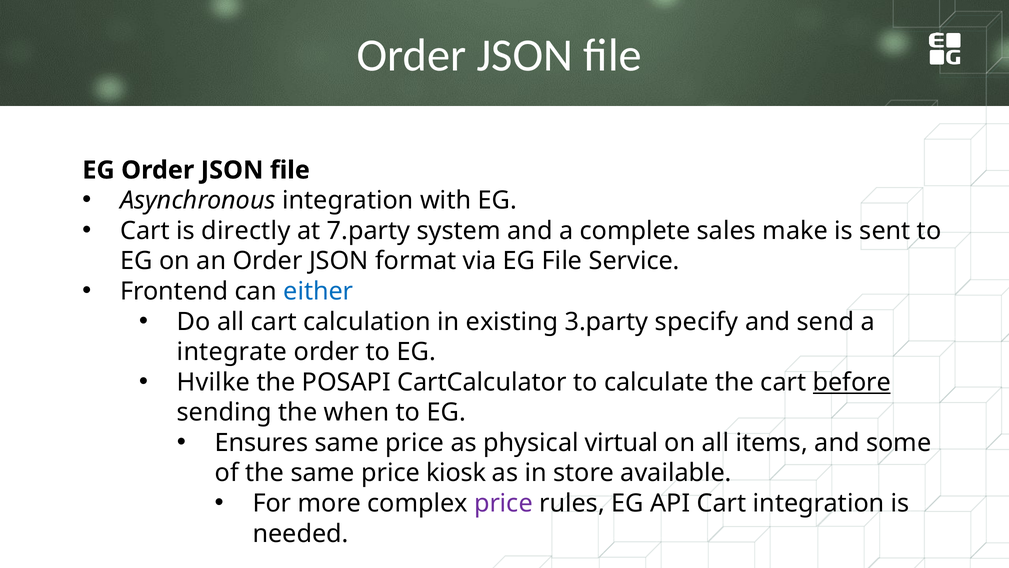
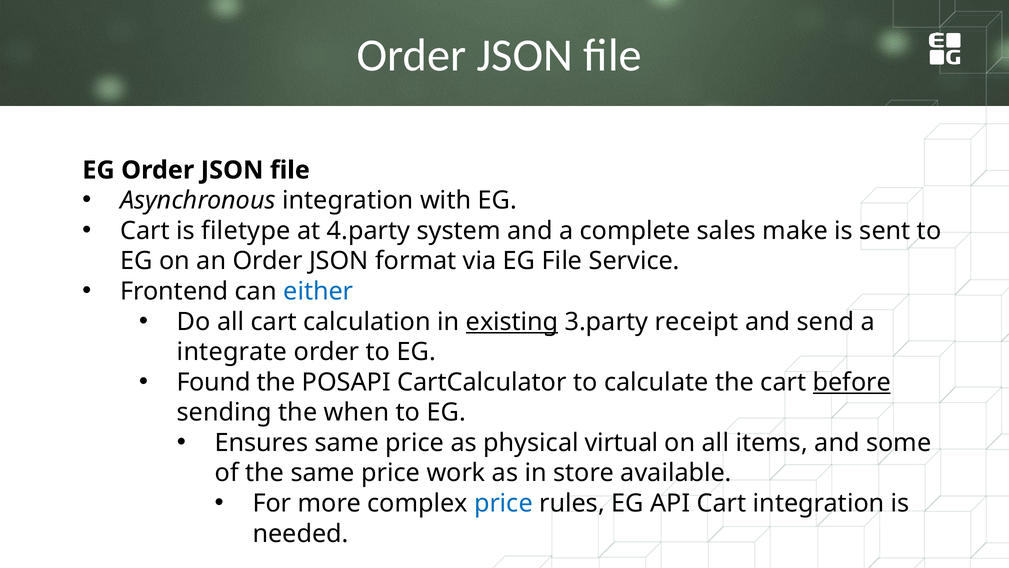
directly: directly -> filetype
7.party: 7.party -> 4.party
existing underline: none -> present
specify: specify -> receipt
Hvilke: Hvilke -> Found
kiosk: kiosk -> work
price at (503, 503) colour: purple -> blue
